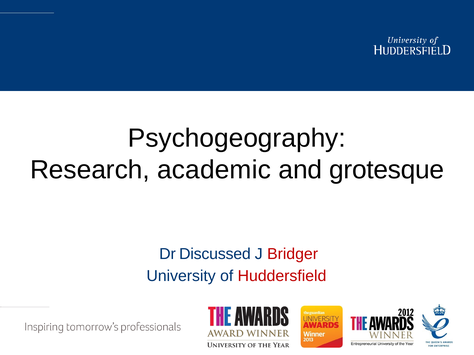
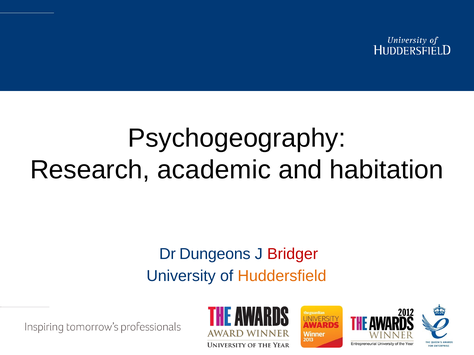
grotesque: grotesque -> habitation
Discussed: Discussed -> Dungeons
Huddersfield colour: red -> orange
